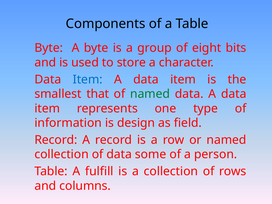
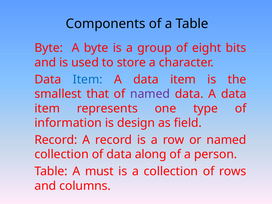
named at (150, 94) colour: green -> purple
some: some -> along
fulfill: fulfill -> must
